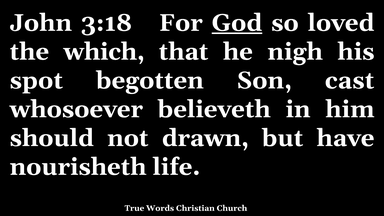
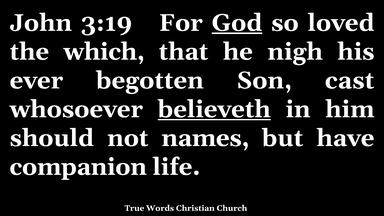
3:18: 3:18 -> 3:19
spot: spot -> ever
believeth underline: none -> present
drawn: drawn -> names
nourisheth: nourisheth -> companion
